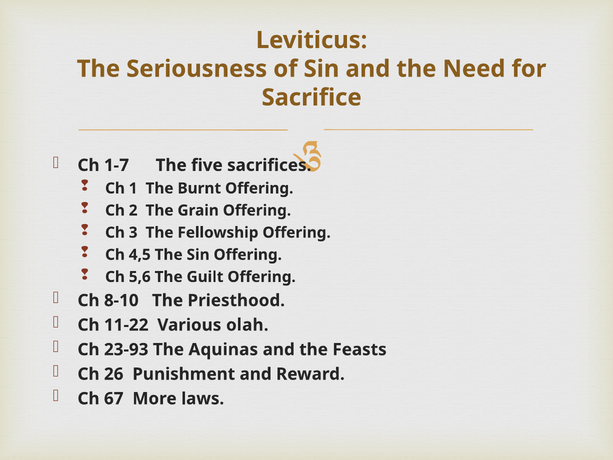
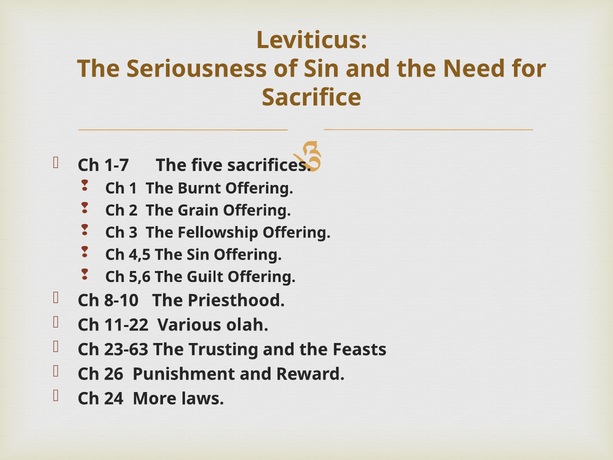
23-93: 23-93 -> 23-63
Aquinas: Aquinas -> Trusting
67: 67 -> 24
